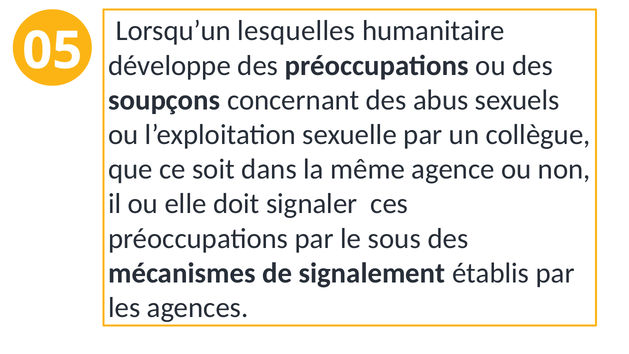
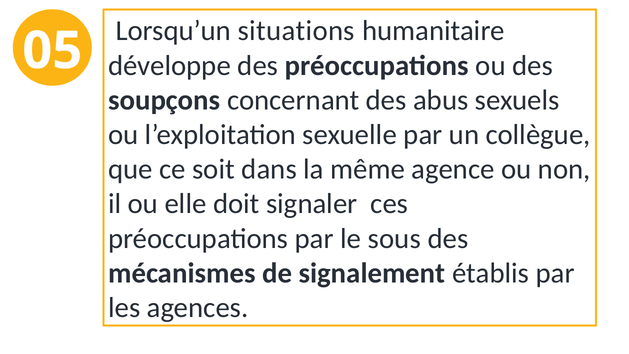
lesquelles: lesquelles -> situations
